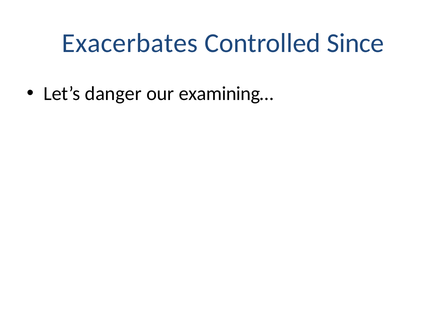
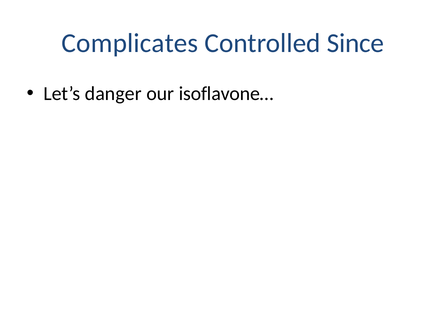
Exacerbates: Exacerbates -> Complicates
examining…: examining… -> isoflavone…
